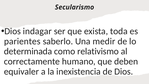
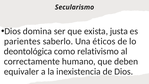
indagar: indagar -> domina
toda: toda -> justa
medir: medir -> éticos
determinada: determinada -> deontológica
